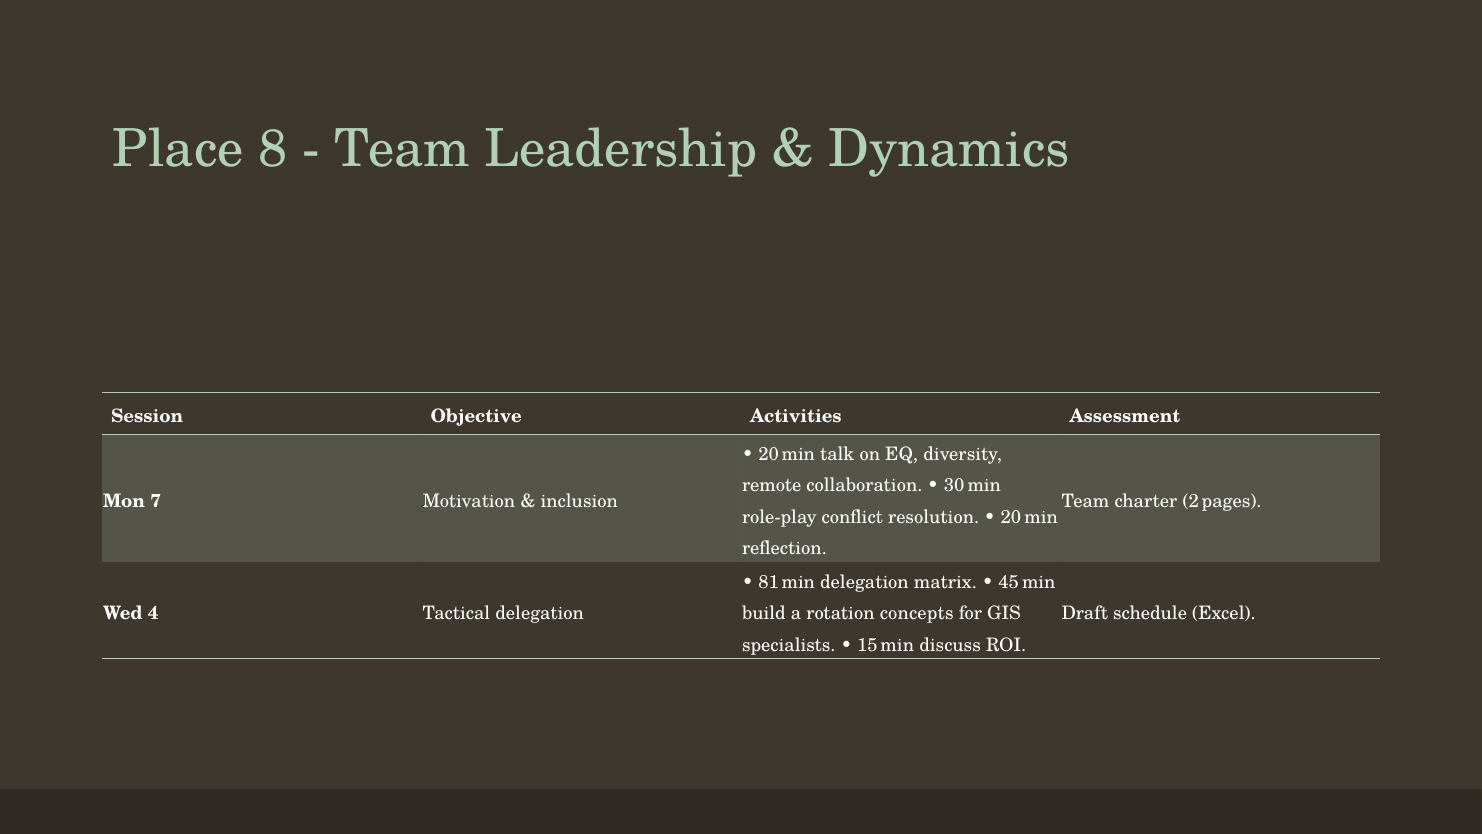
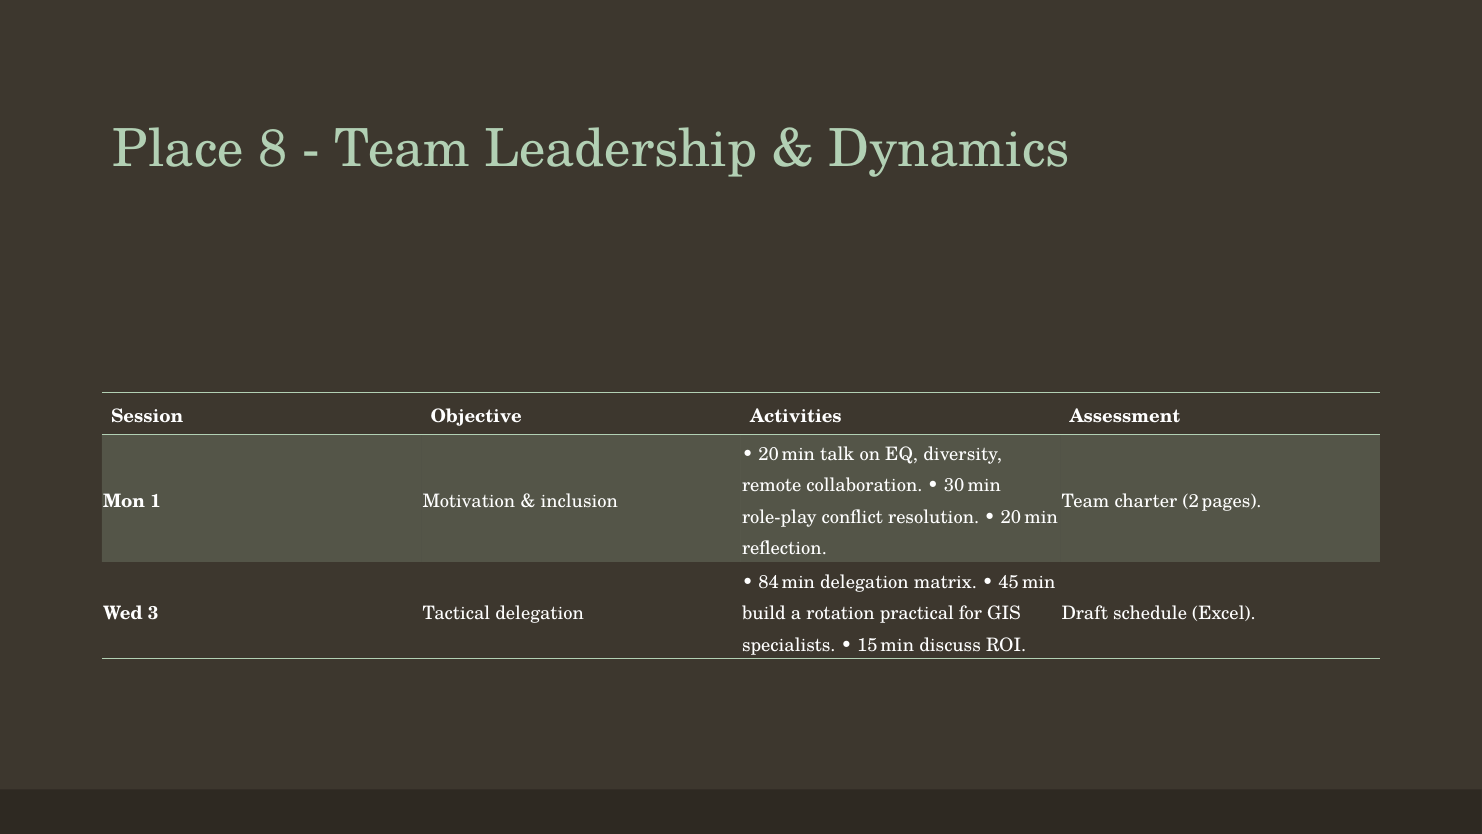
7: 7 -> 1
81: 81 -> 84
concepts: concepts -> practical
4: 4 -> 3
